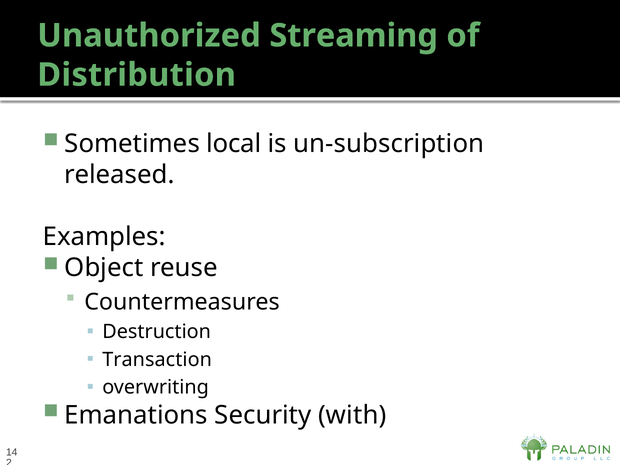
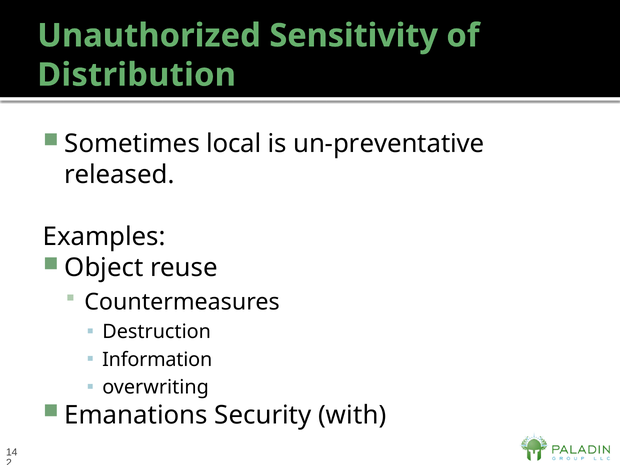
Streaming: Streaming -> Sensitivity
un-subscription: un-subscription -> un-preventative
Transaction: Transaction -> Information
